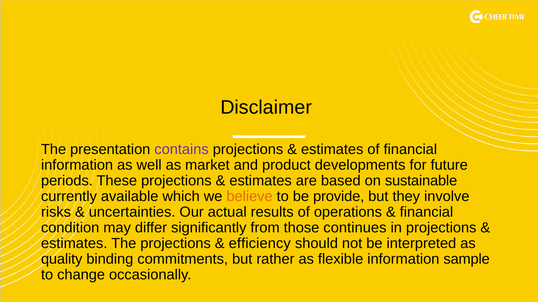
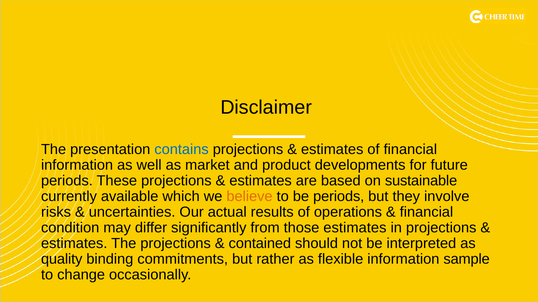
contains colour: purple -> blue
be provide: provide -> periods
those continues: continues -> estimates
efficiency: efficiency -> contained
